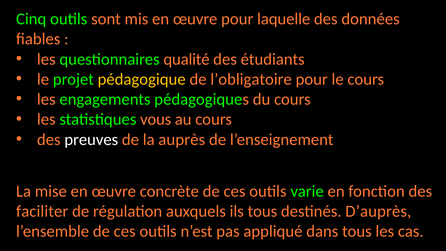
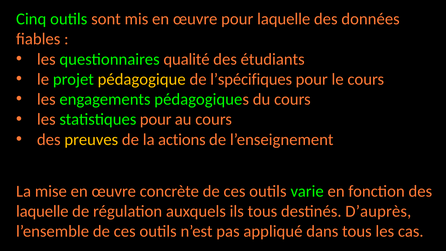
l’obligatoire: l’obligatoire -> l’spécifiques
statistiques vous: vous -> pour
preuves colour: white -> yellow
auprès: auprès -> actions
faciliter at (42, 211): faciliter -> laquelle
